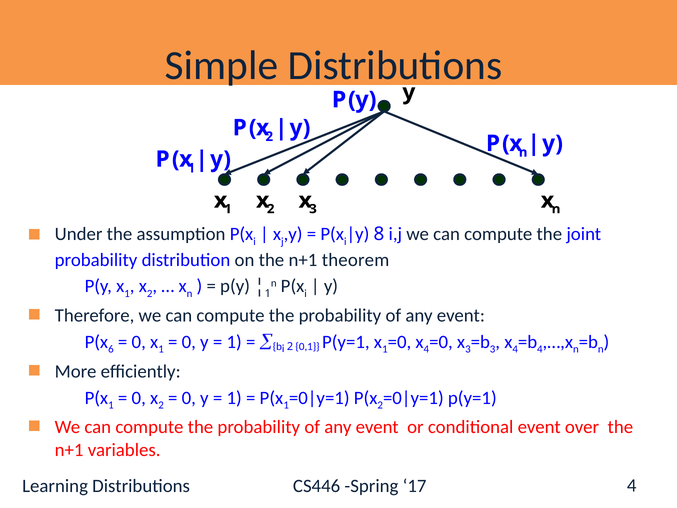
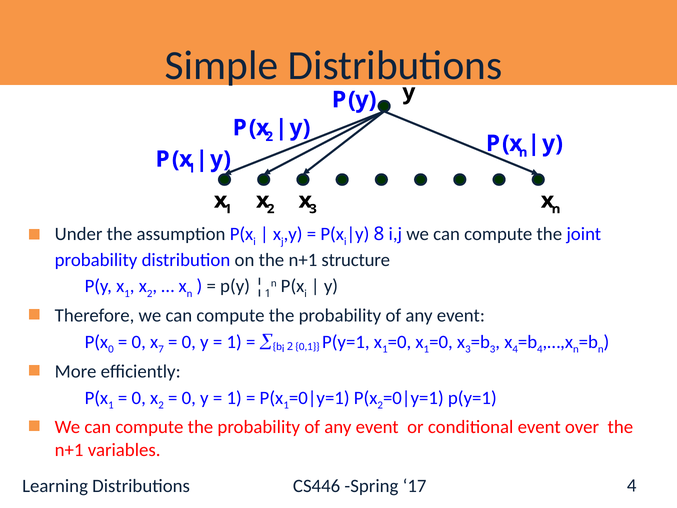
theorem: theorem -> structure
6 at (111, 349): 6 -> 0
1 at (161, 349): 1 -> 7
4 at (426, 349): 4 -> 1
